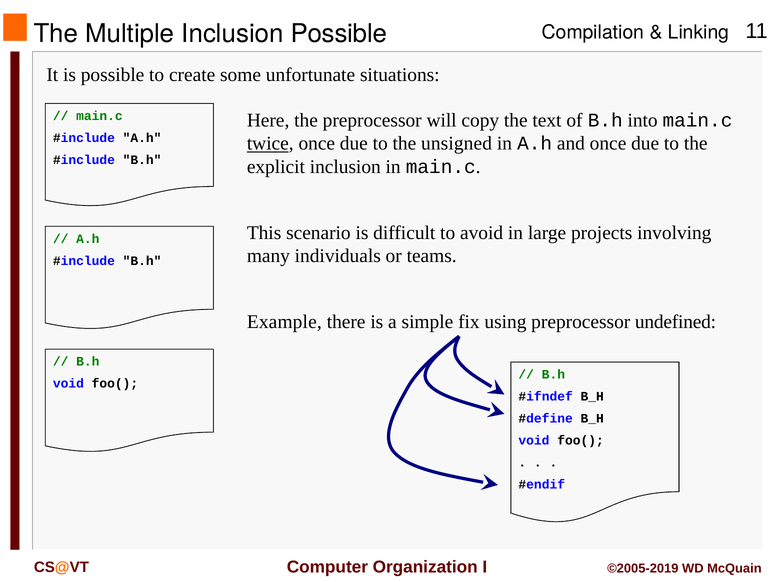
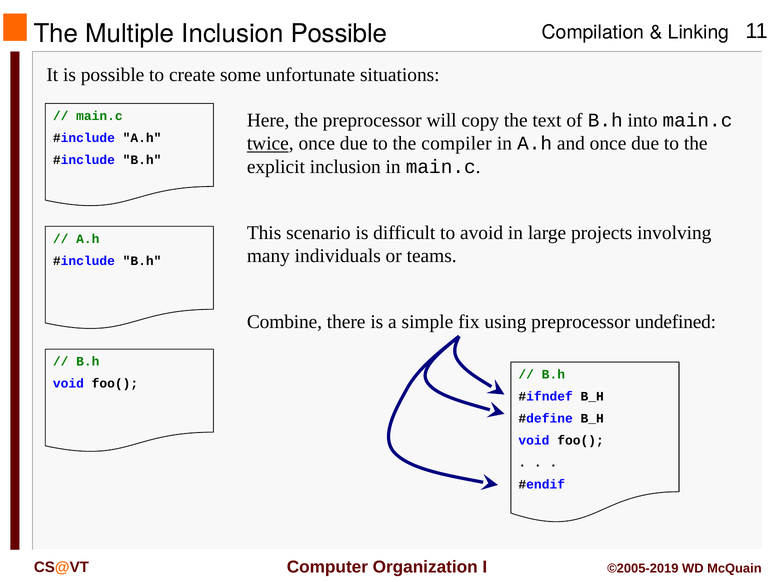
unsigned: unsigned -> compiler
Example: Example -> Combine
